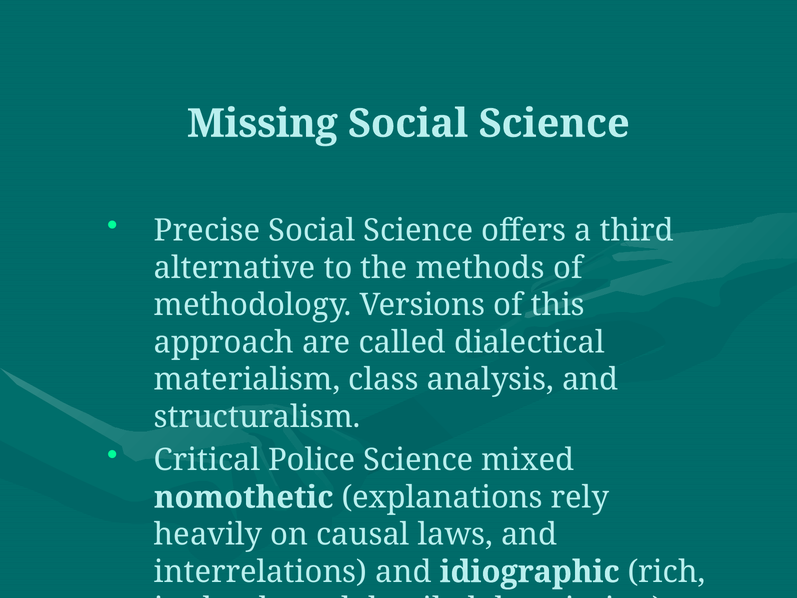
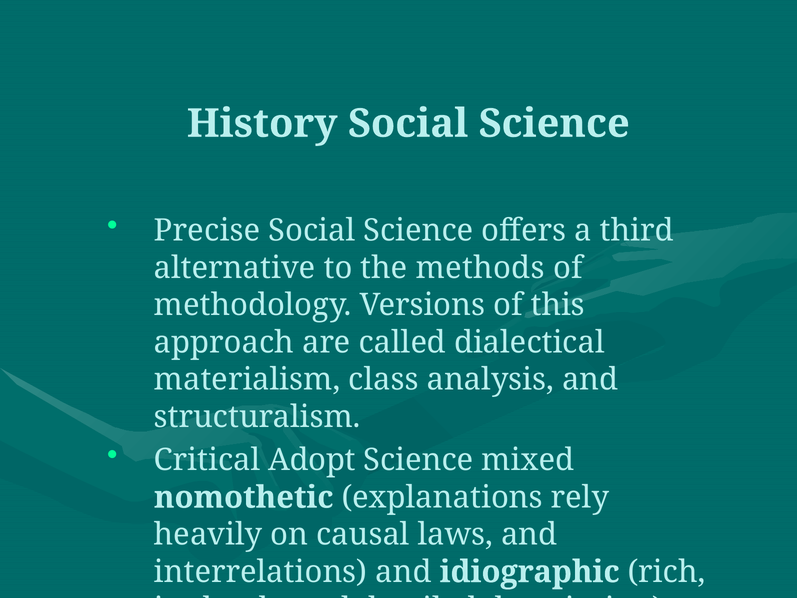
Missing: Missing -> History
Police: Police -> Adopt
